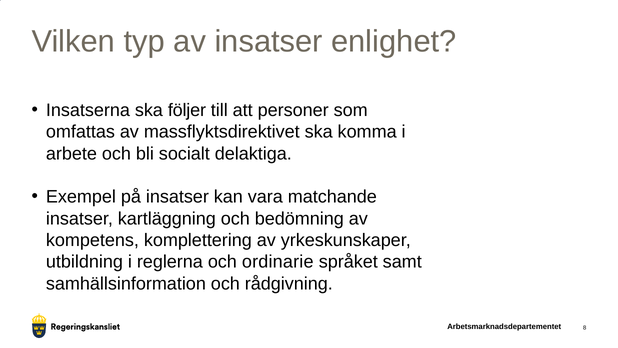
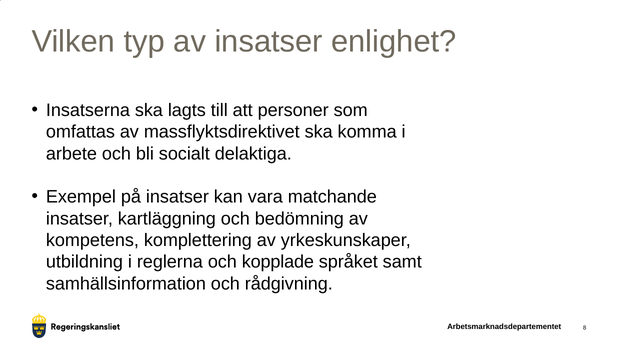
följer: följer -> lagts
ordinarie: ordinarie -> kopplade
